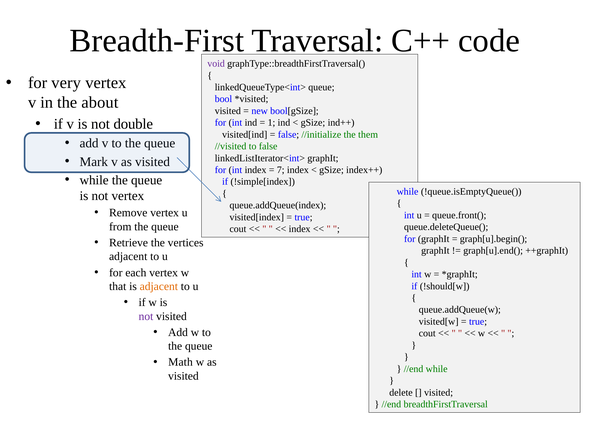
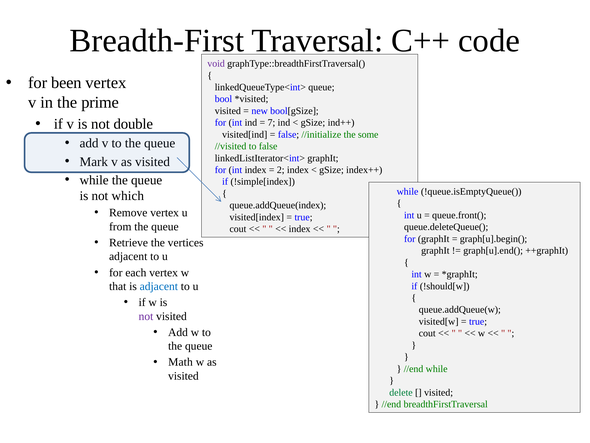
very: very -> been
about: about -> prime
1: 1 -> 7
them: them -> some
7: 7 -> 2
not vertex: vertex -> which
adjacent at (159, 286) colour: orange -> blue
delete colour: black -> green
